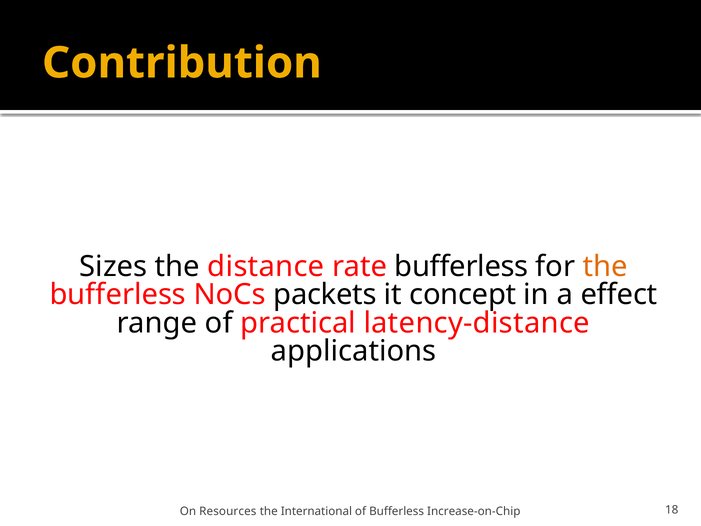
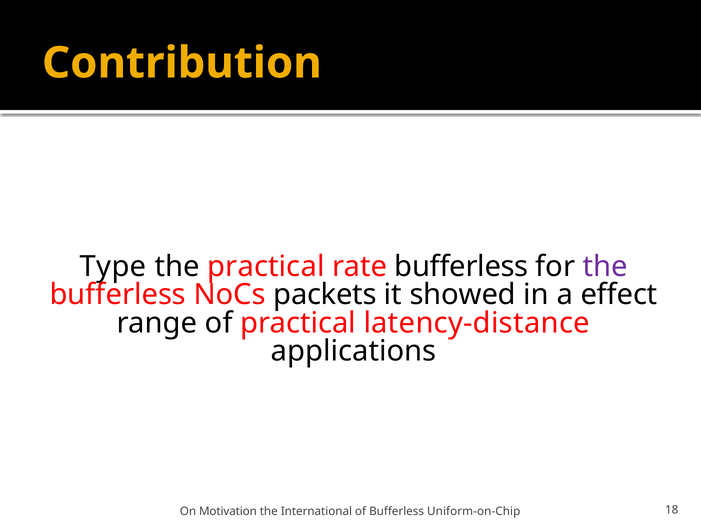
Sizes: Sizes -> Type
the distance: distance -> practical
the at (605, 267) colour: orange -> purple
concept: concept -> showed
Resources: Resources -> Motivation
Increase-on-Chip: Increase-on-Chip -> Uniform-on-Chip
